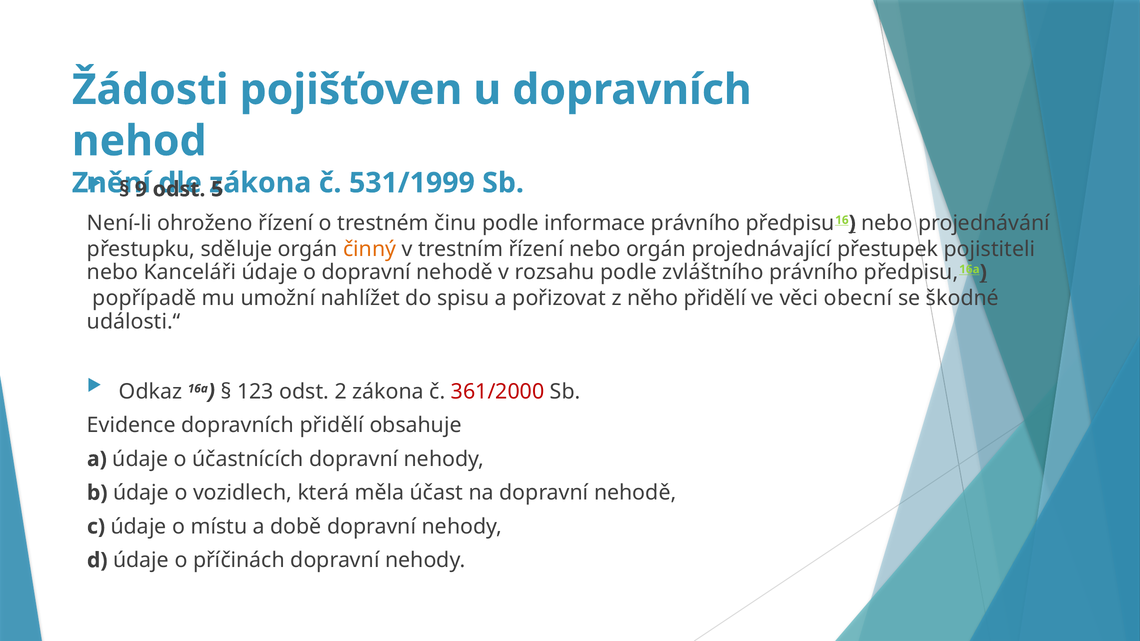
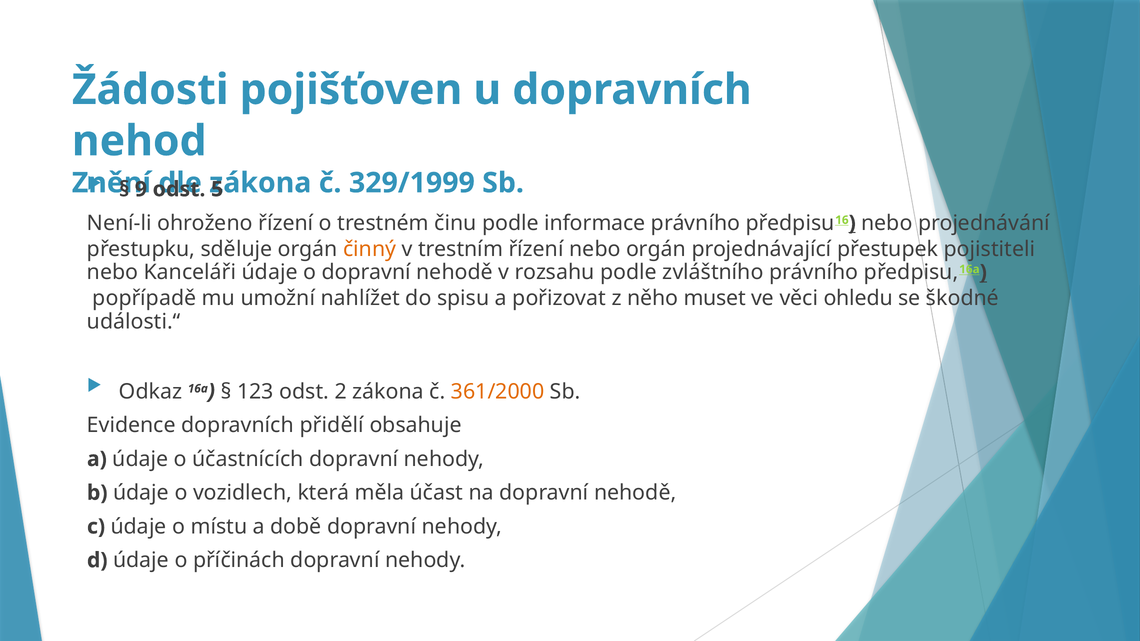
531/1999: 531/1999 -> 329/1999
něho přidělí: přidělí -> muset
obecní: obecní -> ohledu
361/2000 colour: red -> orange
